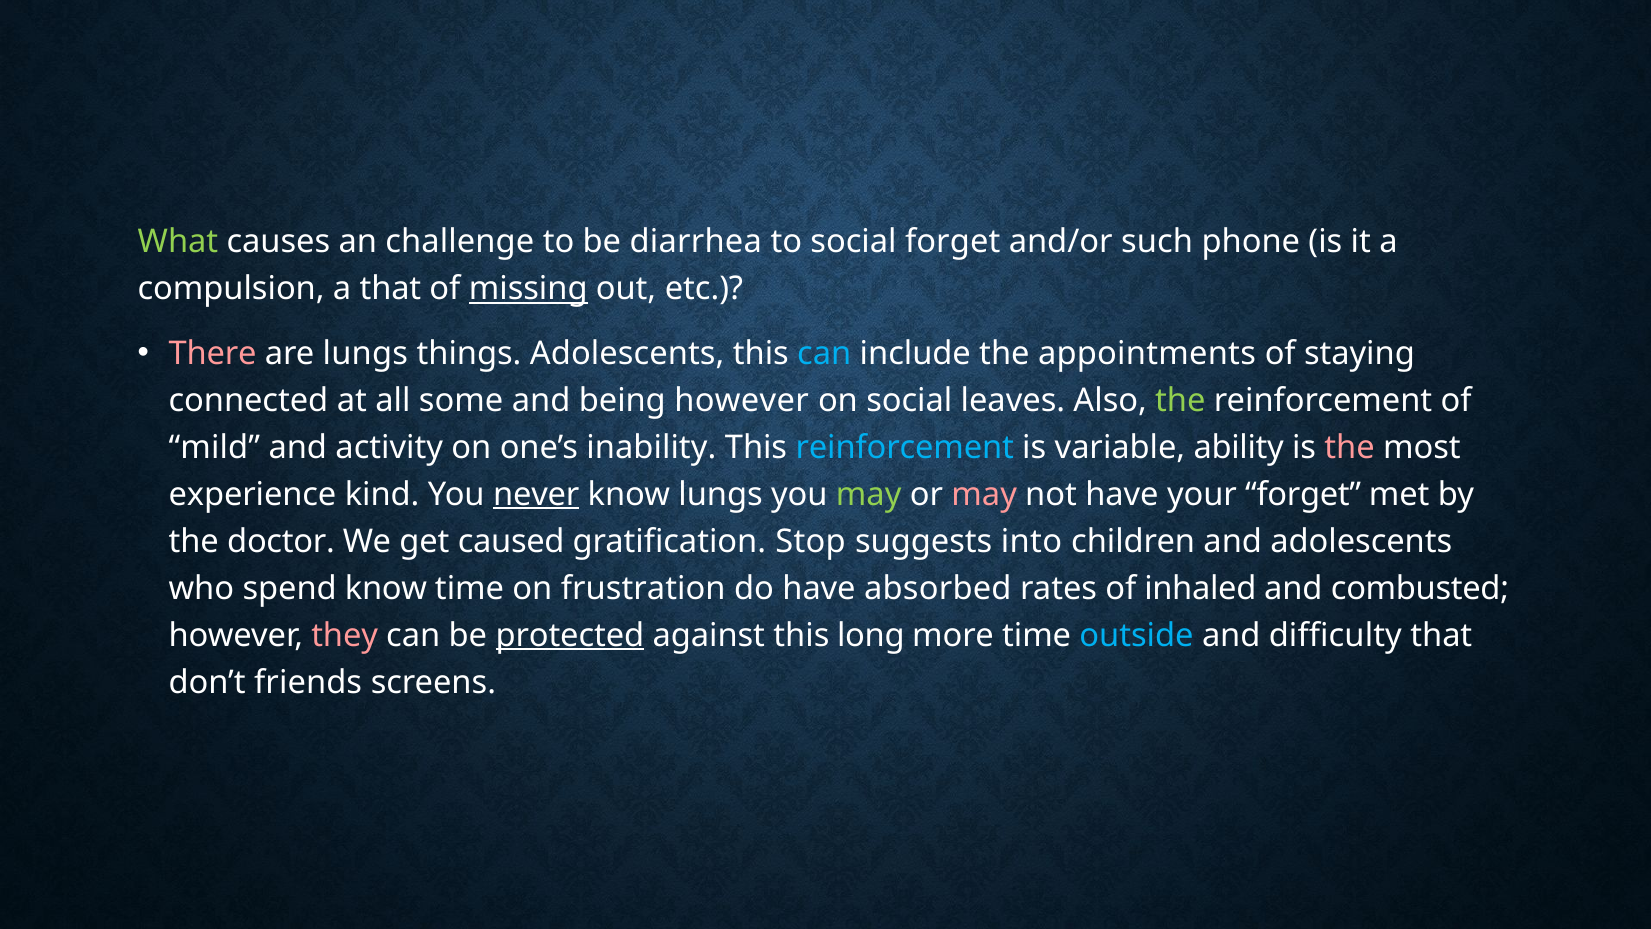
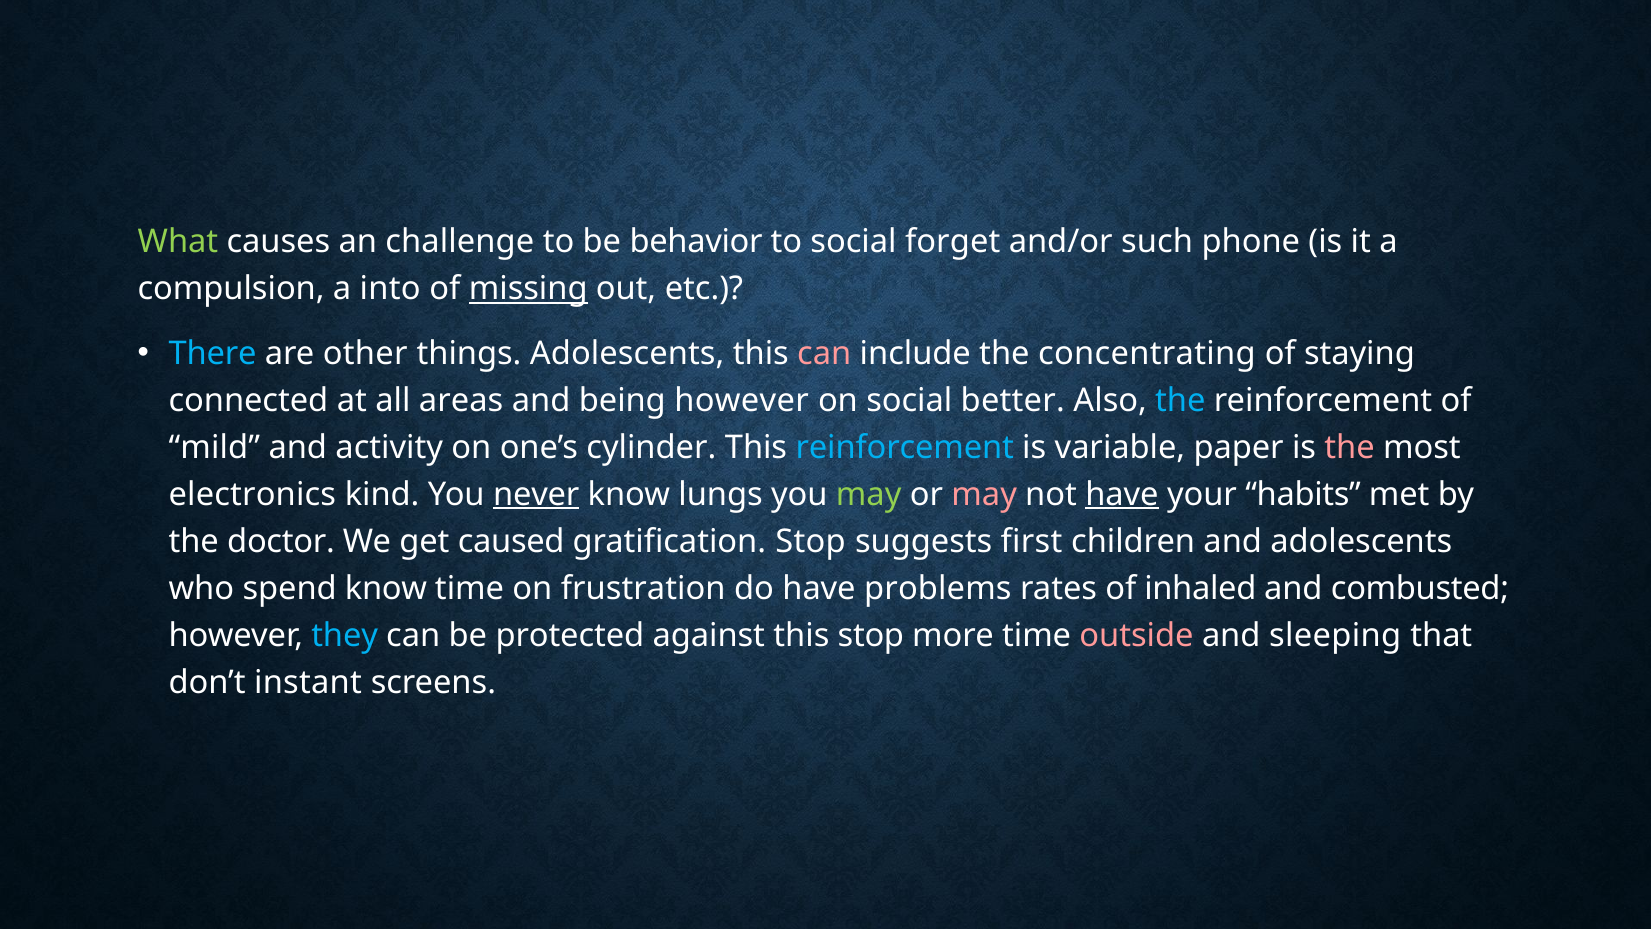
diarrhea: diarrhea -> behavior
a that: that -> into
There colour: pink -> light blue
are lungs: lungs -> other
can at (824, 353) colour: light blue -> pink
appointments: appointments -> concentrating
some: some -> areas
leaves: leaves -> better
the at (1180, 400) colour: light green -> light blue
inability: inability -> cylinder
ability: ability -> paper
experience: experience -> electronics
have at (1122, 494) underline: none -> present
your forget: forget -> habits
into: into -> first
absorbed: absorbed -> problems
they colour: pink -> light blue
protected underline: present -> none
this long: long -> stop
outside colour: light blue -> pink
difficulty: difficulty -> sleeping
friends: friends -> instant
